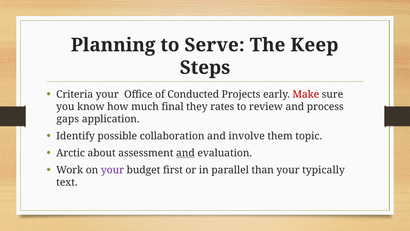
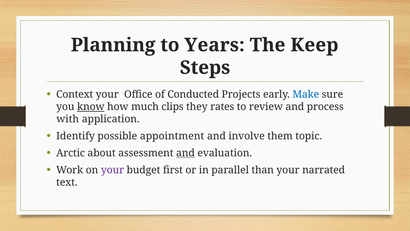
Serve: Serve -> Years
Criteria: Criteria -> Context
Make colour: red -> blue
know underline: none -> present
final: final -> clips
gaps: gaps -> with
collaboration: collaboration -> appointment
typically: typically -> narrated
